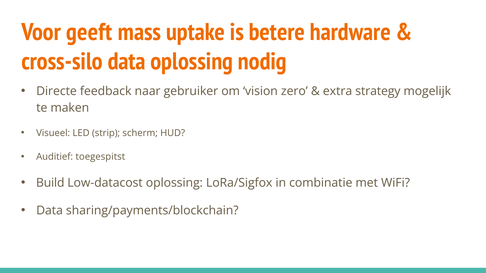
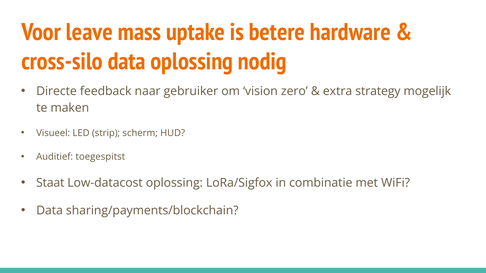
geeft: geeft -> leave
Build: Build -> Staat
